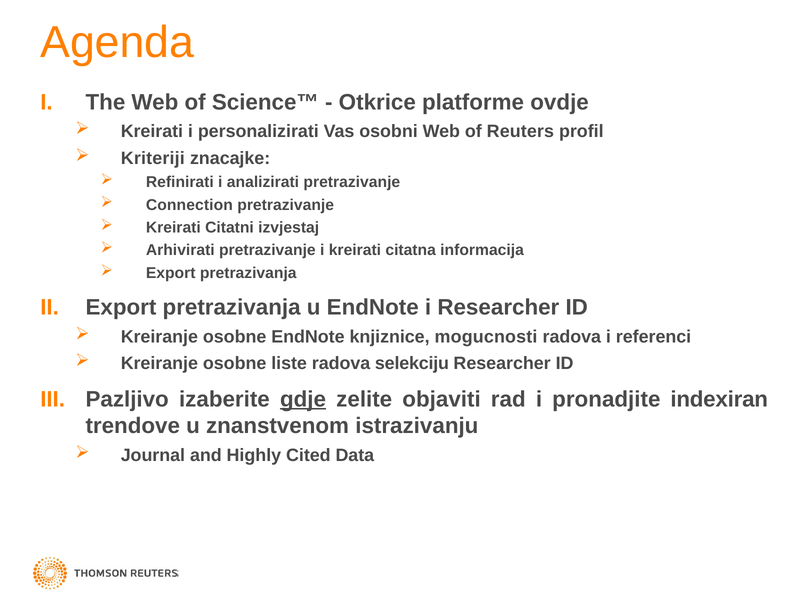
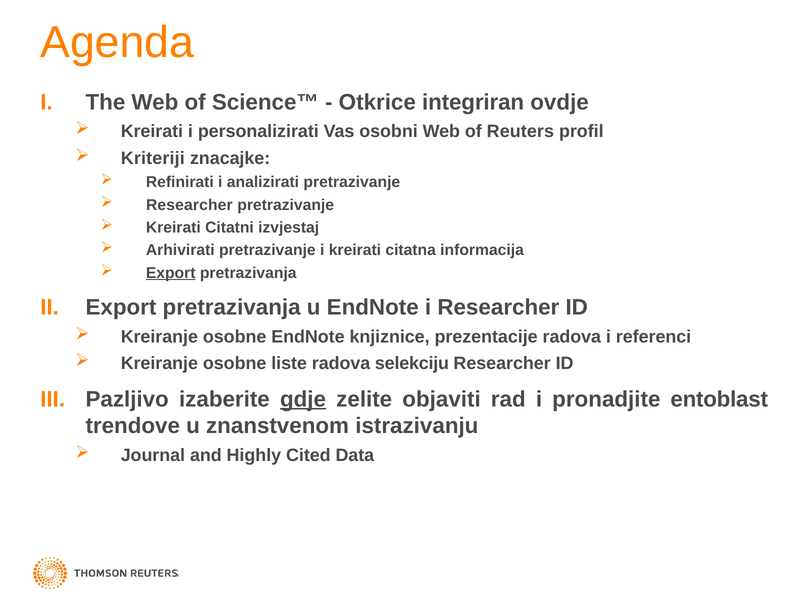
platforme: platforme -> integriran
Connection at (189, 205): Connection -> Researcher
Export at (171, 273) underline: none -> present
mogucnosti: mogucnosti -> prezentacije
indexiran: indexiran -> entoblast
